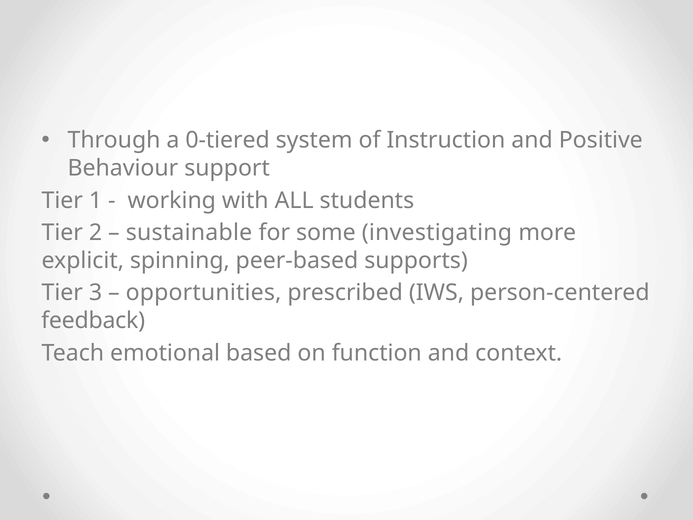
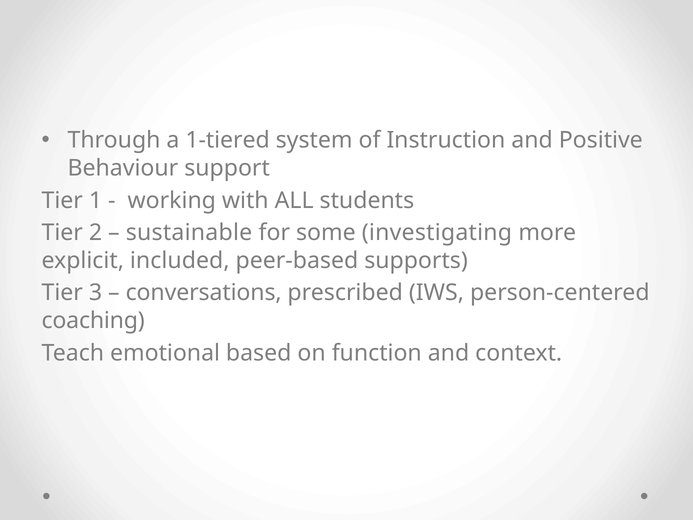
0-tiered: 0-tiered -> 1-tiered
spinning: spinning -> included
opportunities: opportunities -> conversations
feedback: feedback -> coaching
